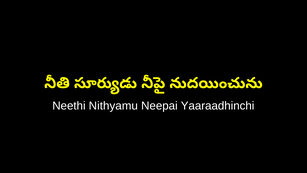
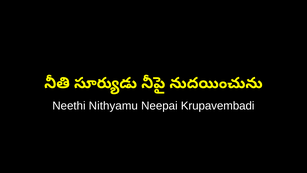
Yaaraadhinchi: Yaaraadhinchi -> Krupavembadi
